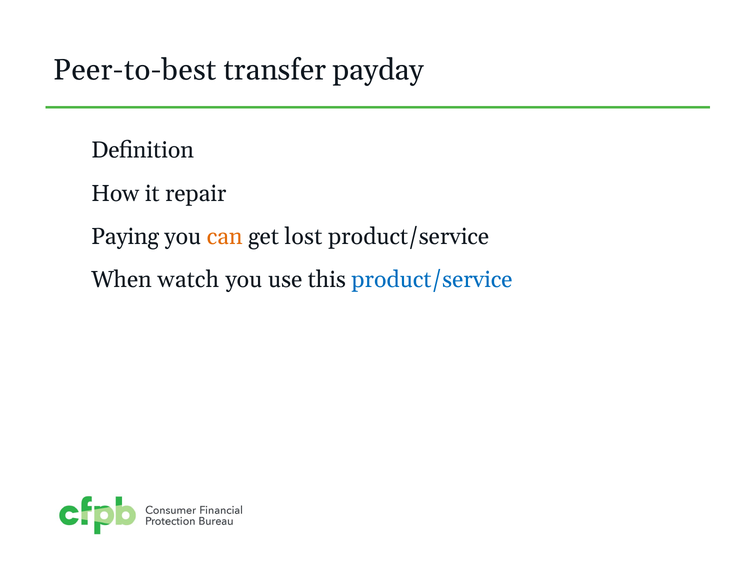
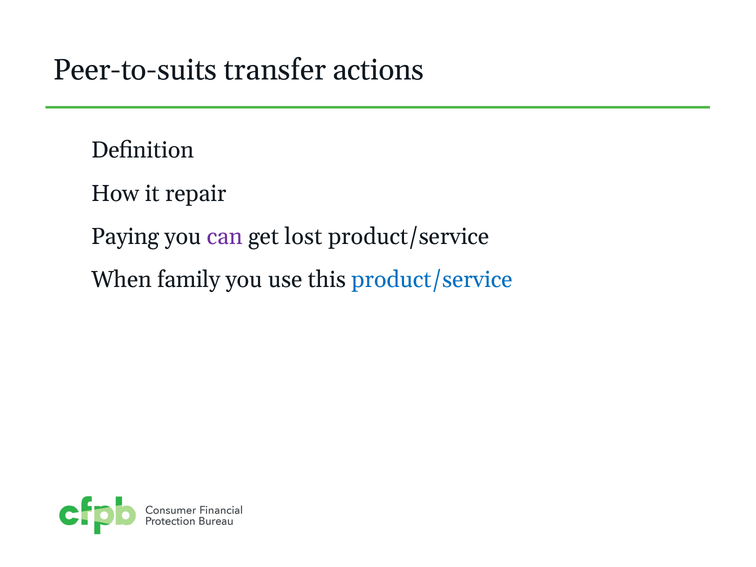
Peer-to-best: Peer-to-best -> Peer-to-suits
payday: payday -> actions
can colour: orange -> purple
watch: watch -> family
